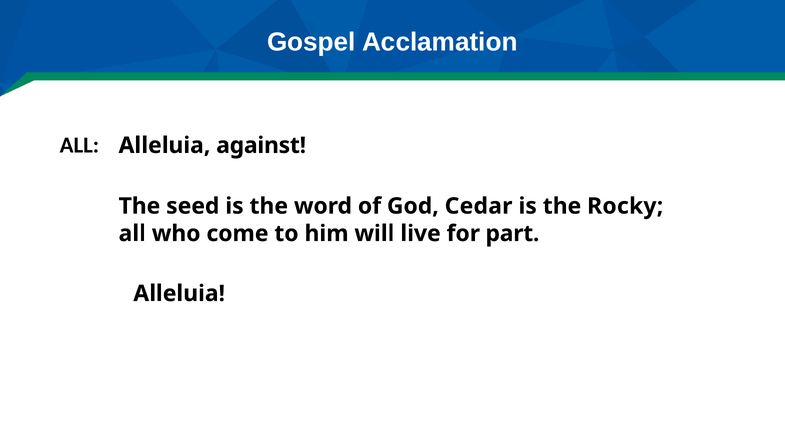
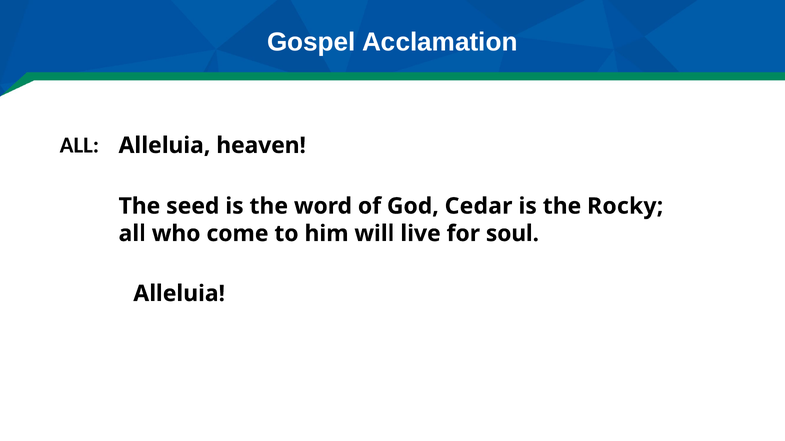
against: against -> heaven
part: part -> soul
